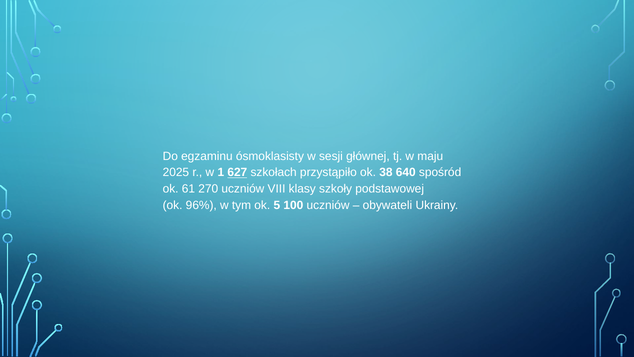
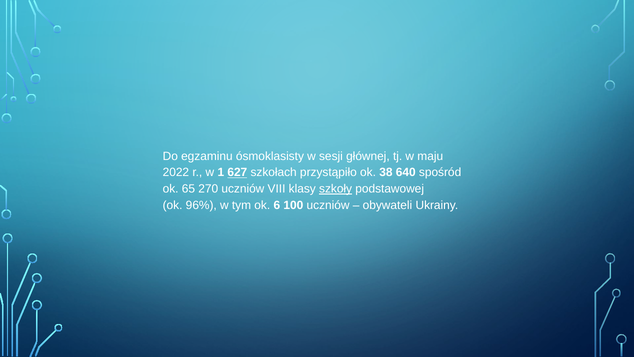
2025: 2025 -> 2022
61: 61 -> 65
szkoły underline: none -> present
5: 5 -> 6
